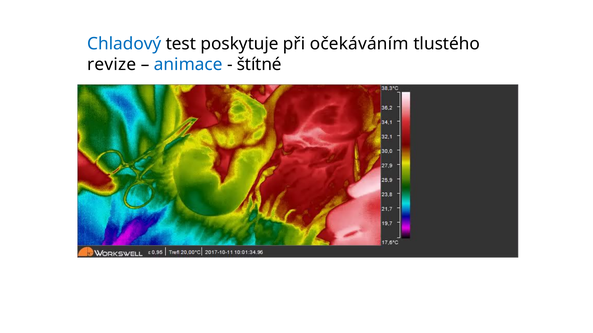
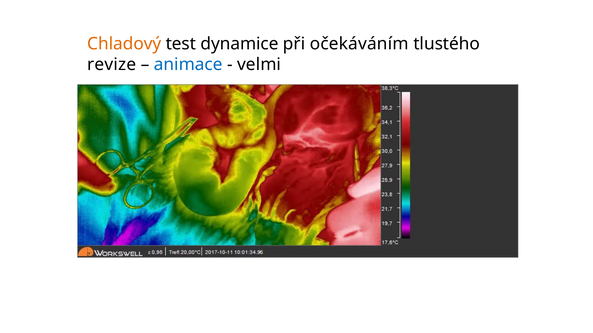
Chladový colour: blue -> orange
poskytuje: poskytuje -> dynamice
štítné: štítné -> velmi
